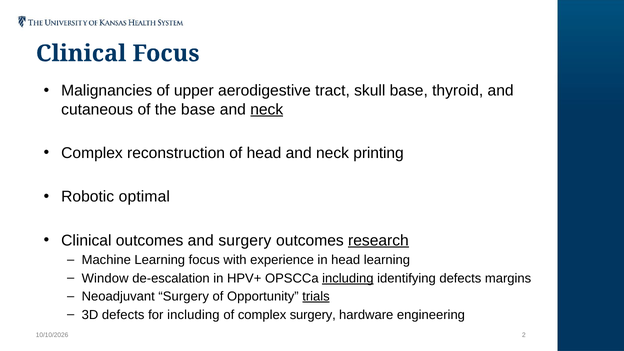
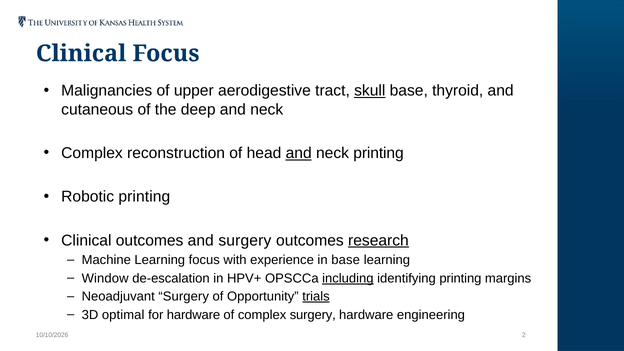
skull underline: none -> present
the base: base -> deep
neck at (267, 109) underline: present -> none
and at (299, 153) underline: none -> present
Robotic optimal: optimal -> printing
in head: head -> base
identifying defects: defects -> printing
3D defects: defects -> optimal
for including: including -> hardware
